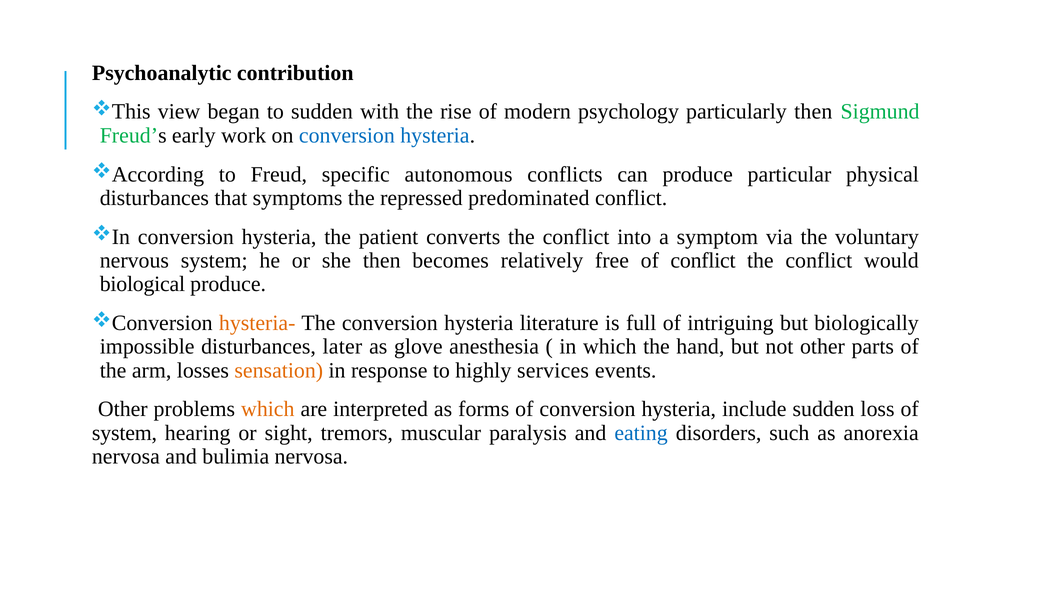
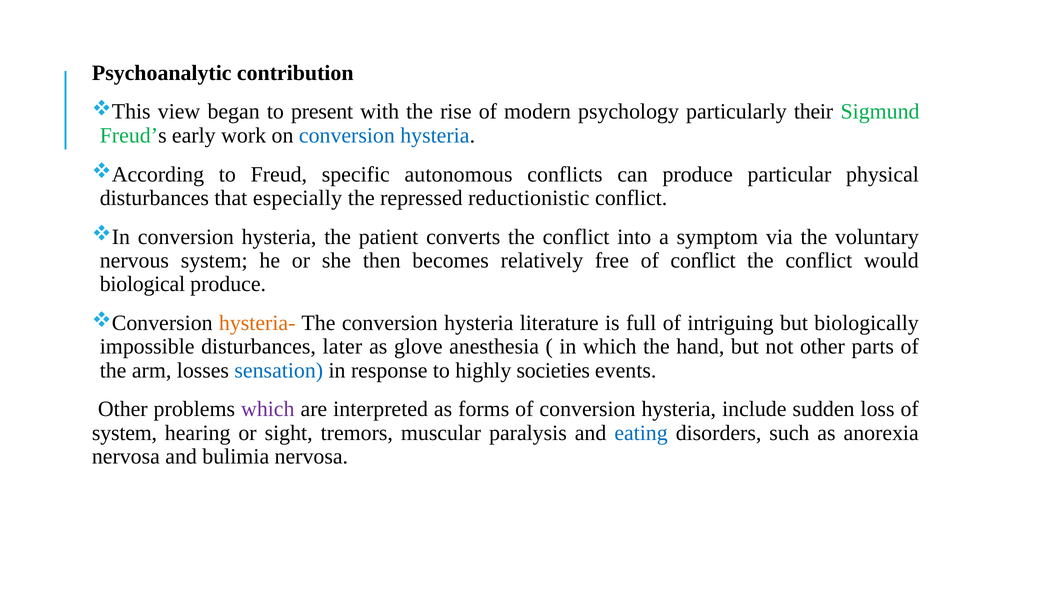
to sudden: sudden -> present
particularly then: then -> their
symptoms: symptoms -> especially
predominated: predominated -> reductionistic
sensation colour: orange -> blue
services: services -> societies
which at (268, 409) colour: orange -> purple
